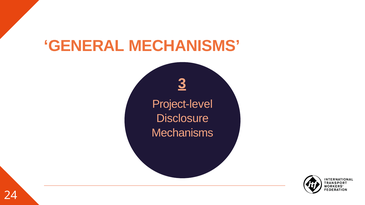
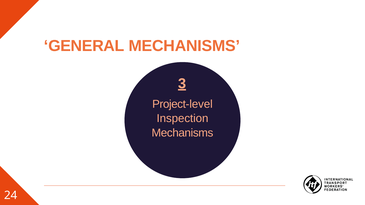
Disclosure: Disclosure -> Inspection
